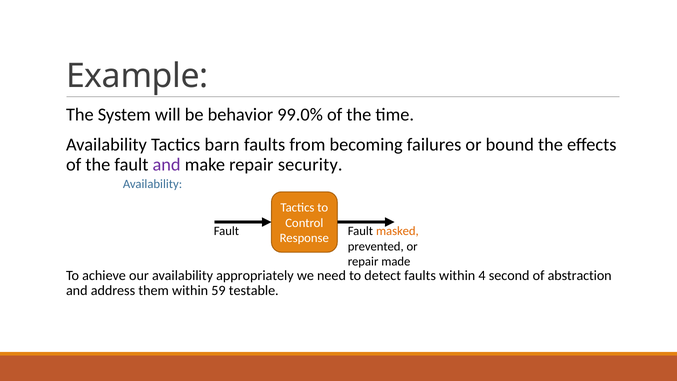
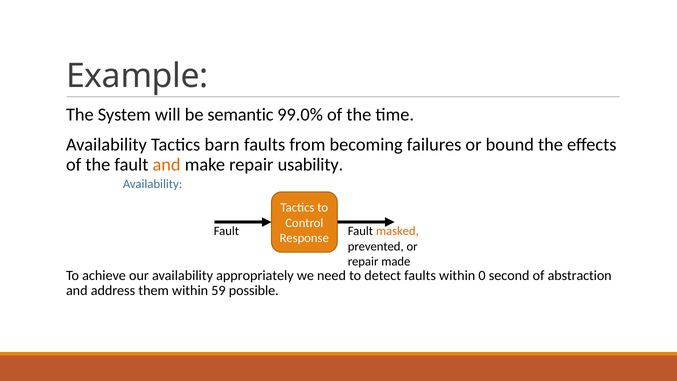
behavior: behavior -> semantic
and at (167, 164) colour: purple -> orange
security: security -> usability
4: 4 -> 0
testable: testable -> possible
